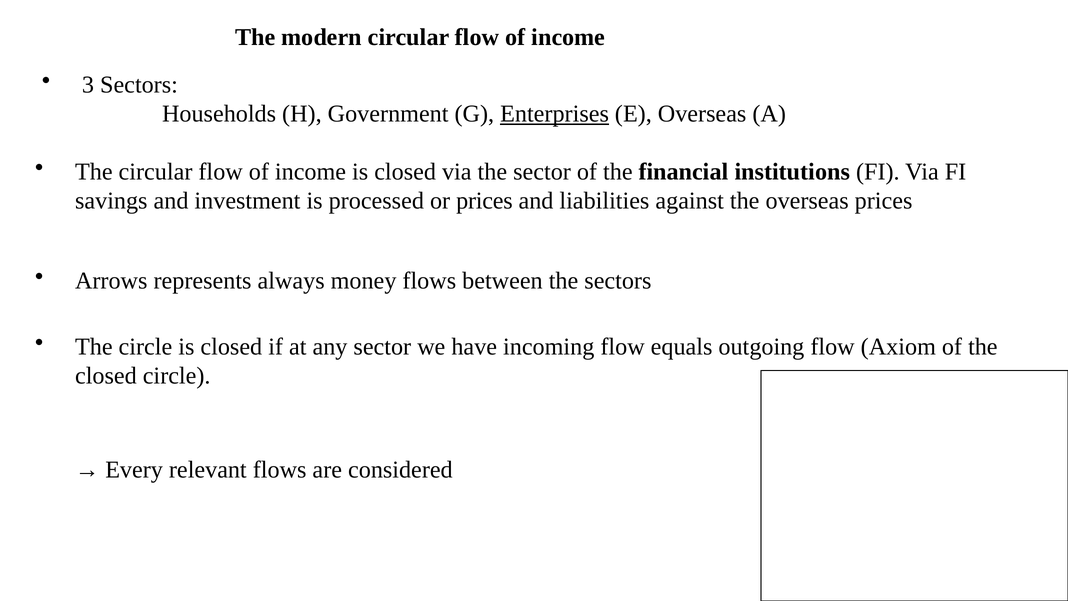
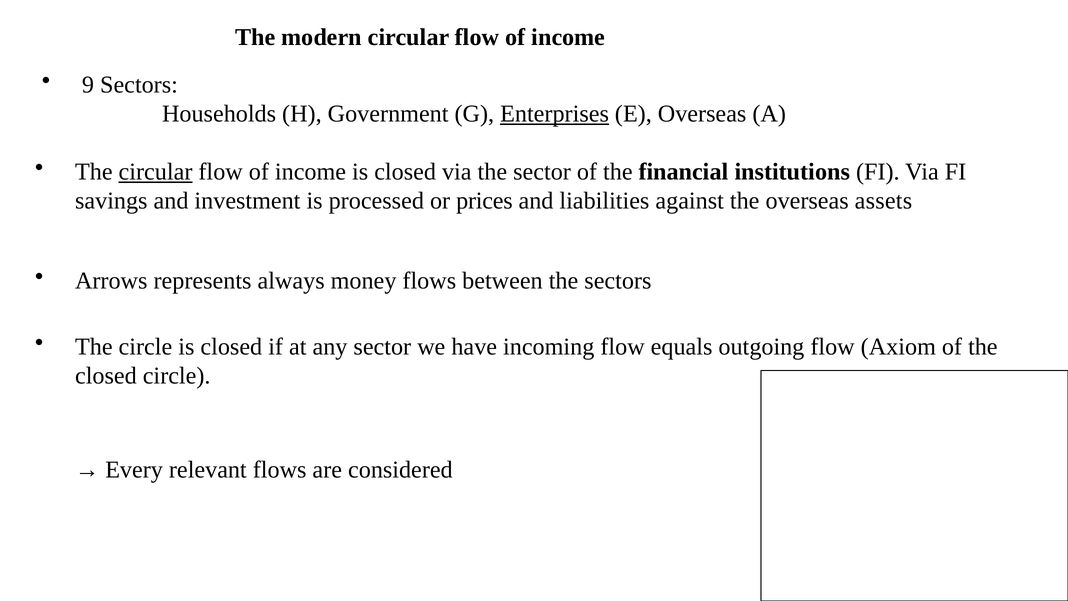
3: 3 -> 9
circular at (156, 172) underline: none -> present
overseas prices: prices -> assets
